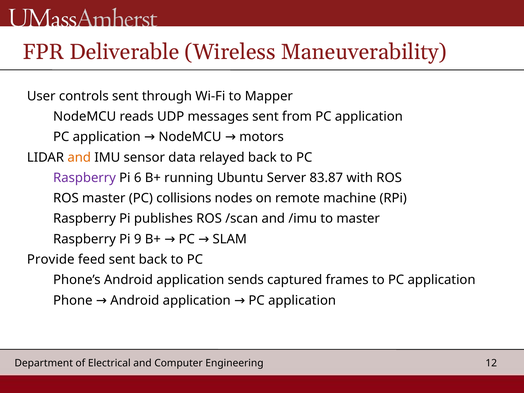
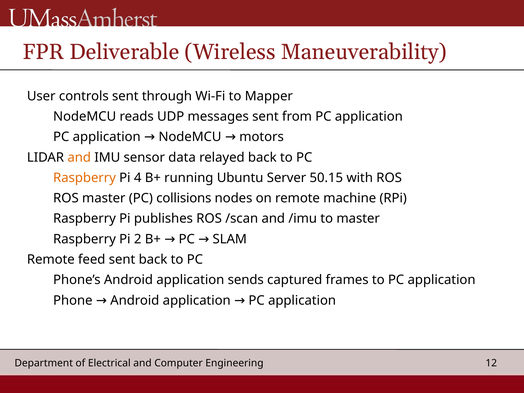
Raspberry at (85, 178) colour: purple -> orange
6: 6 -> 4
83.87: 83.87 -> 50.15
9: 9 -> 2
Provide at (51, 260): Provide -> Remote
